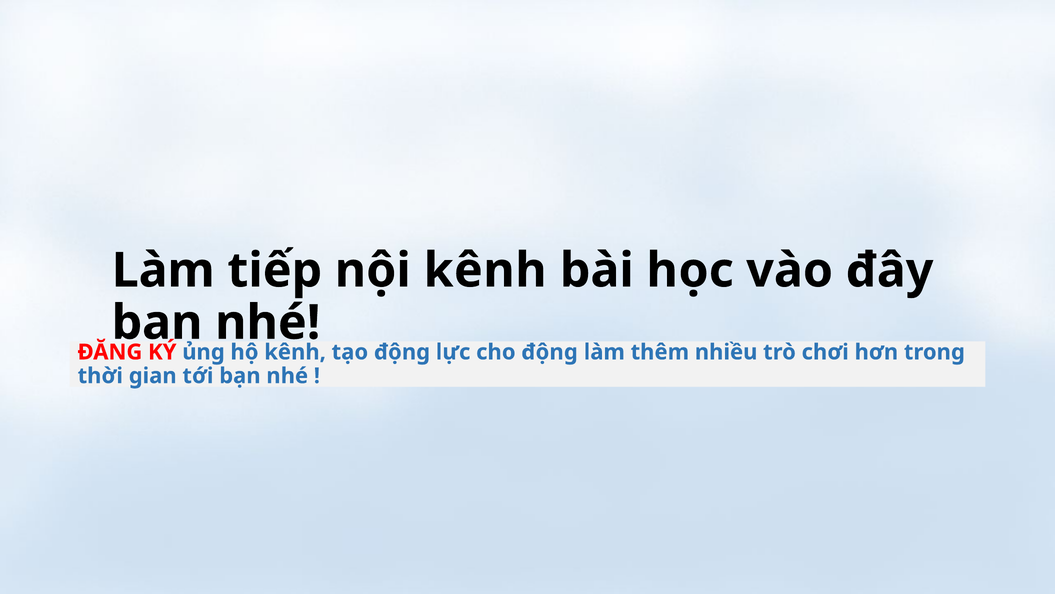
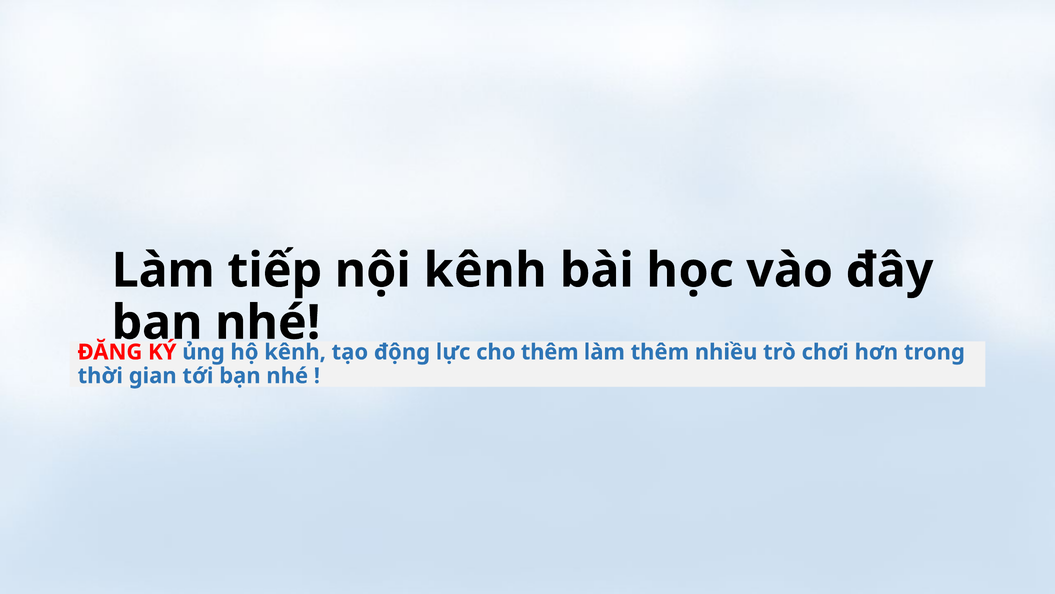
động at (550, 352): động -> thêm
